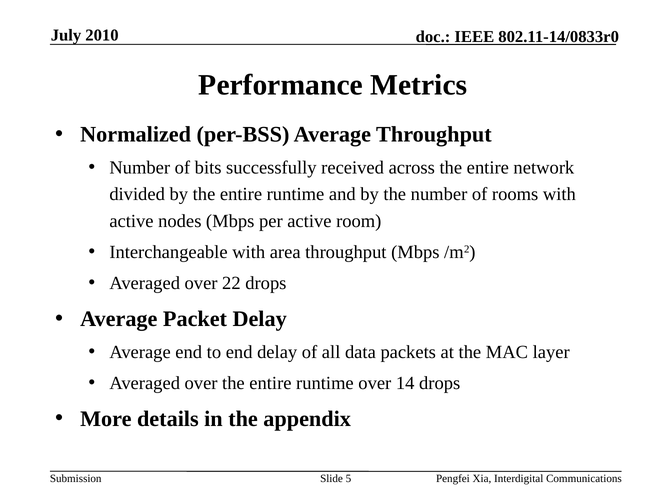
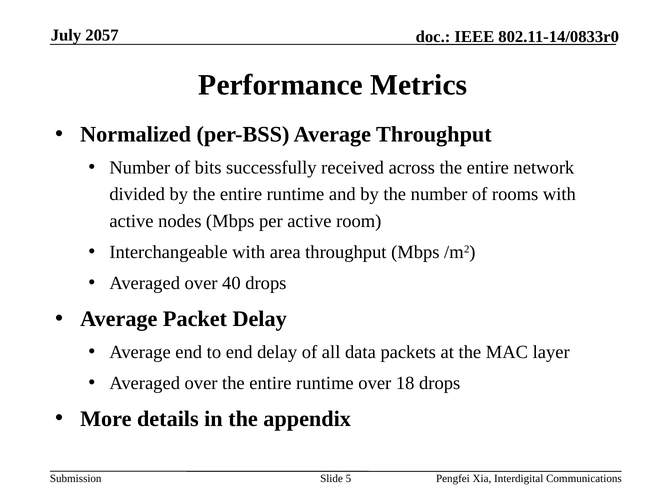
2010: 2010 -> 2057
22: 22 -> 40
14: 14 -> 18
